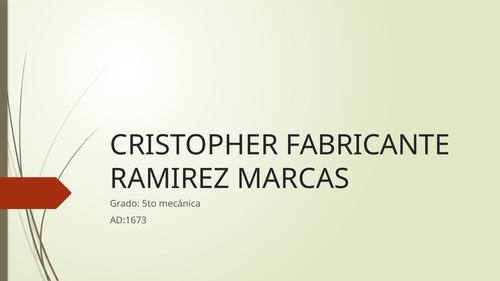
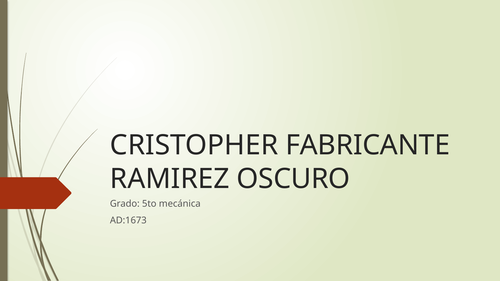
MARCAS: MARCAS -> OSCURO
